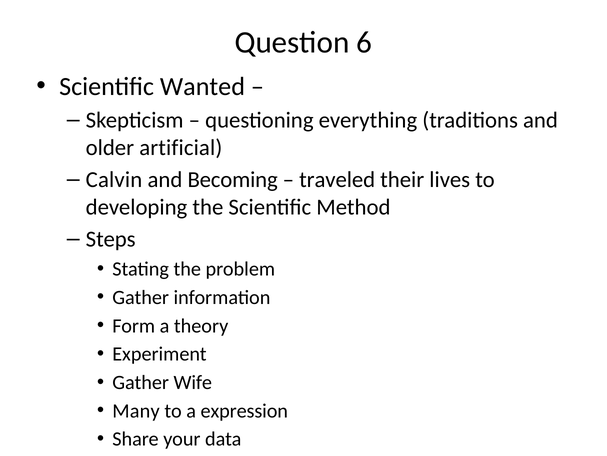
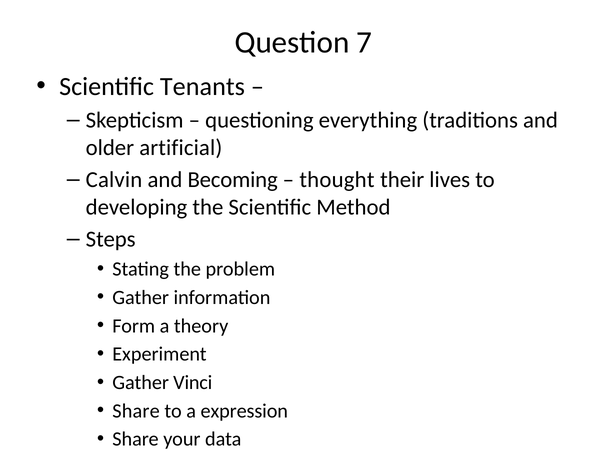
6: 6 -> 7
Wanted: Wanted -> Tenants
traveled: traveled -> thought
Wife: Wife -> Vinci
Many at (136, 410): Many -> Share
